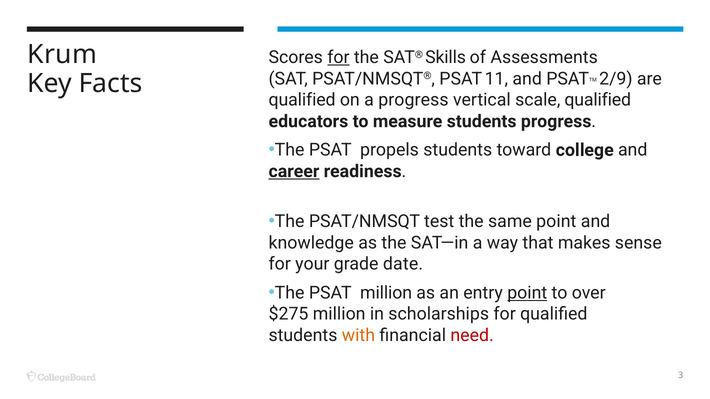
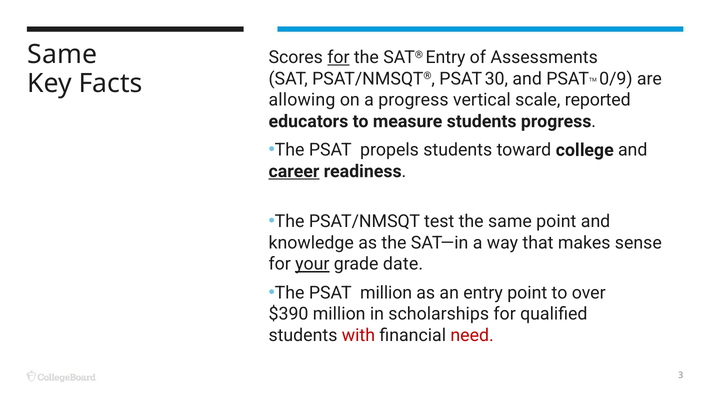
Krum at (62, 55): Krum -> Same
SAT® Skills: Skills -> Entry
11: 11 -> 30
2/9: 2/9 -> 0/9
qualified at (302, 100): qualified -> allowing
scale qualified: qualified -> reported
your underline: none -> present
point at (527, 293) underline: present -> none
$275: $275 -> $390
with colour: orange -> red
